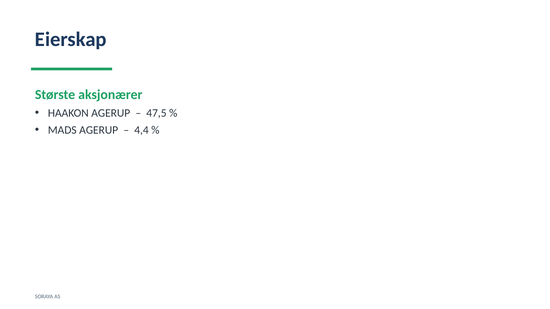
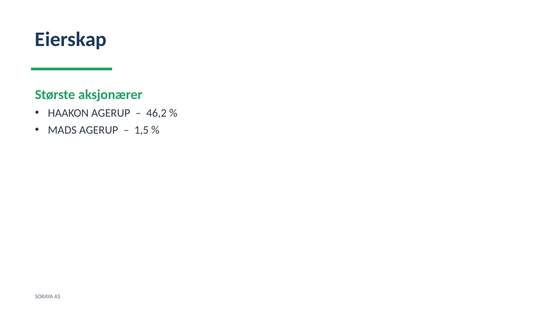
47,5: 47,5 -> 46,2
4,4: 4,4 -> 1,5
